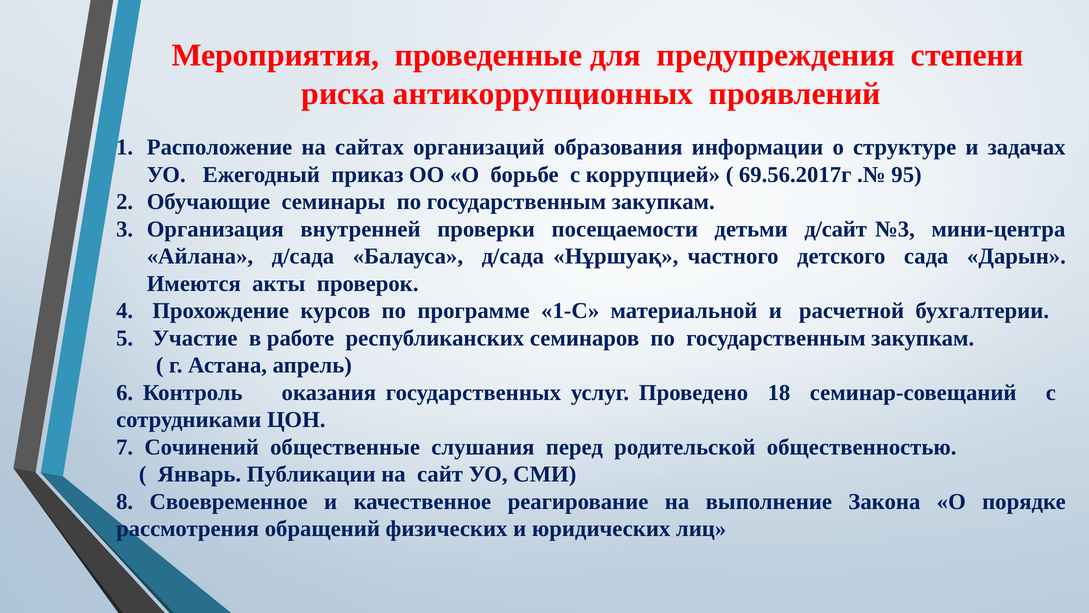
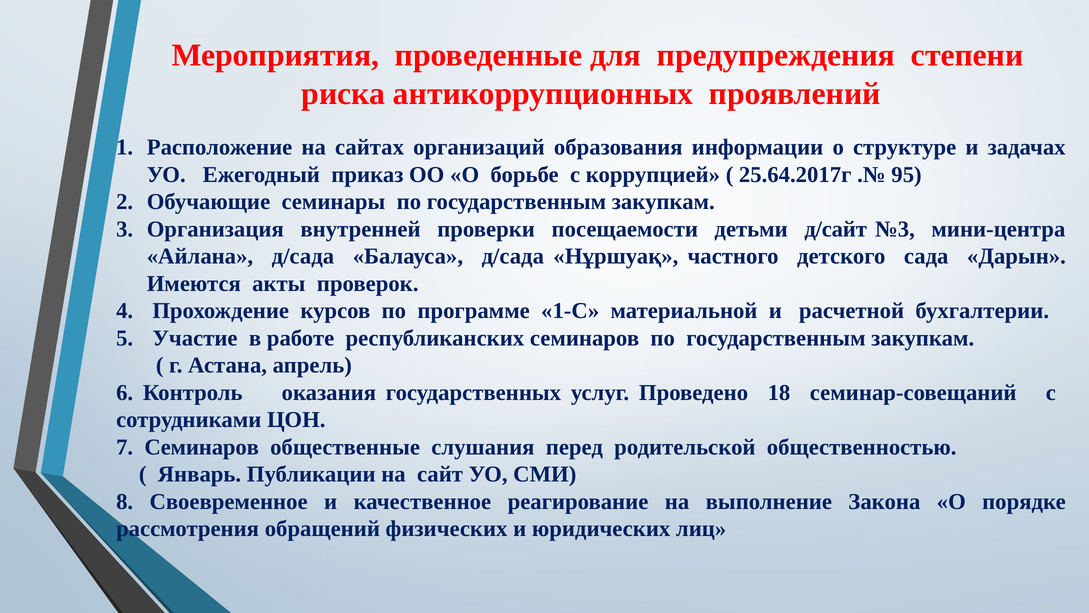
69.56.2017г: 69.56.2017г -> 25.64.2017г
7 Сочинений: Сочинений -> Семинаров
